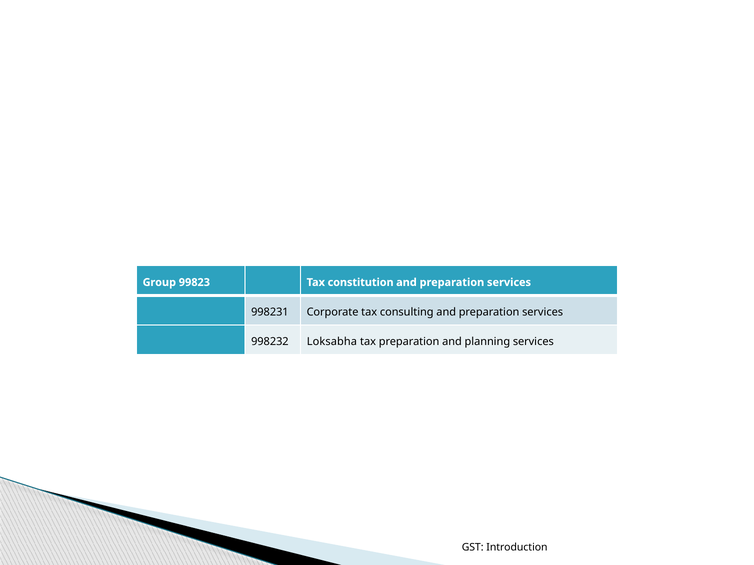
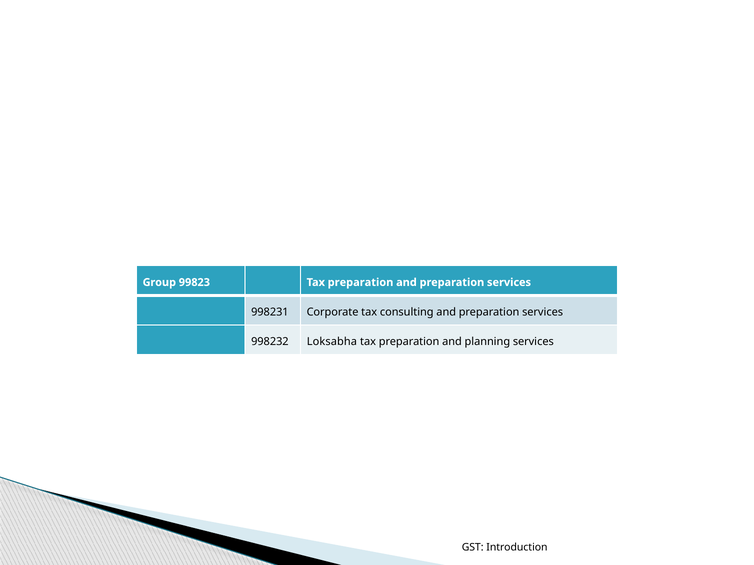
99823 Tax constitution: constitution -> preparation
